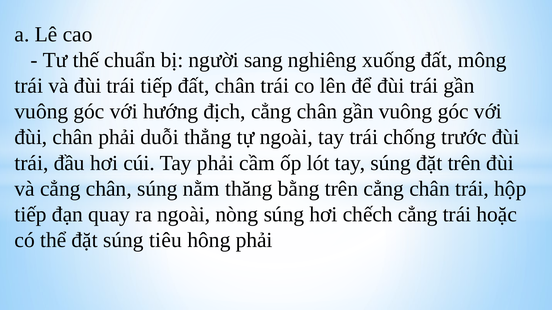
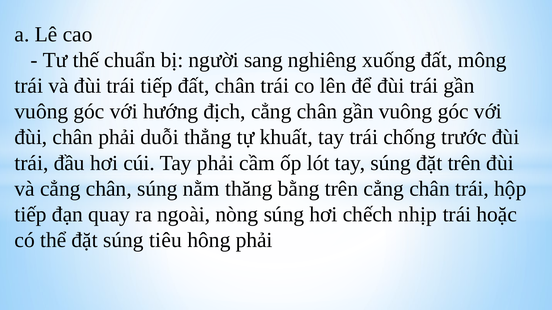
tự ngoài: ngoài -> khuất
chếch cẳng: cẳng -> nhịp
